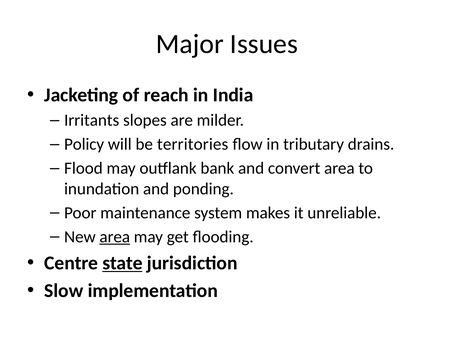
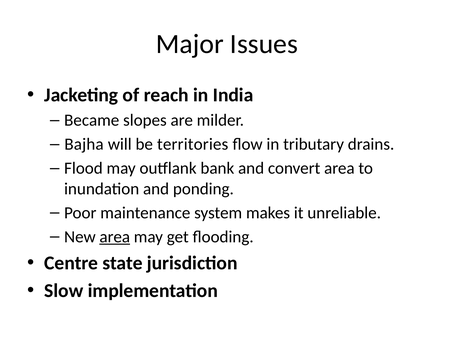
Irritants: Irritants -> Became
Policy: Policy -> Bajha
state underline: present -> none
